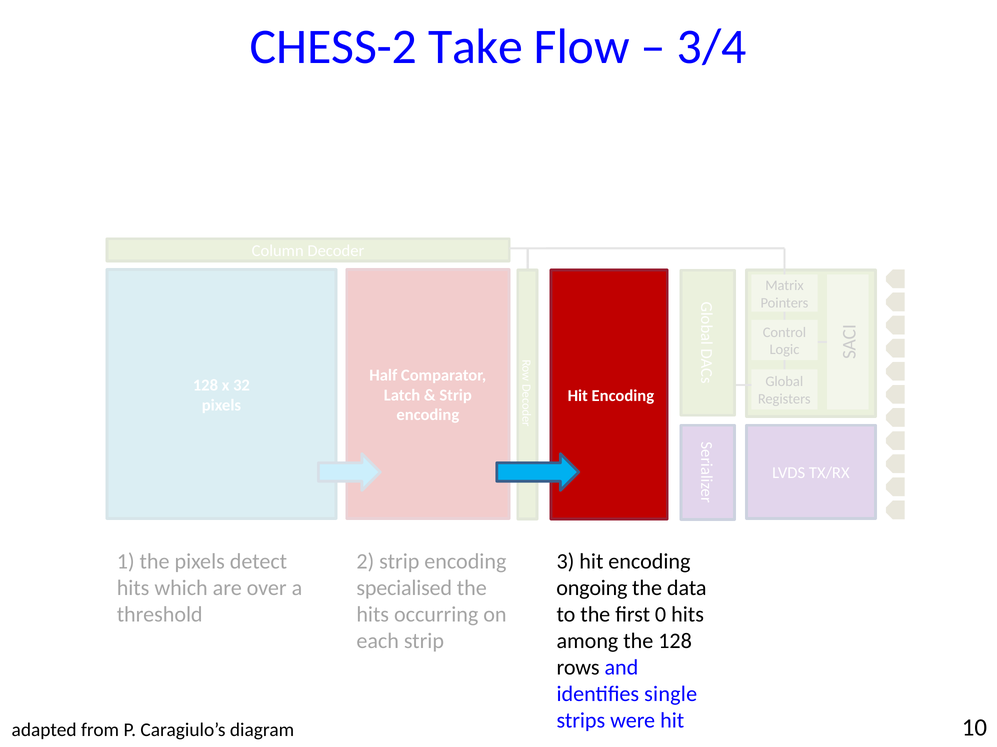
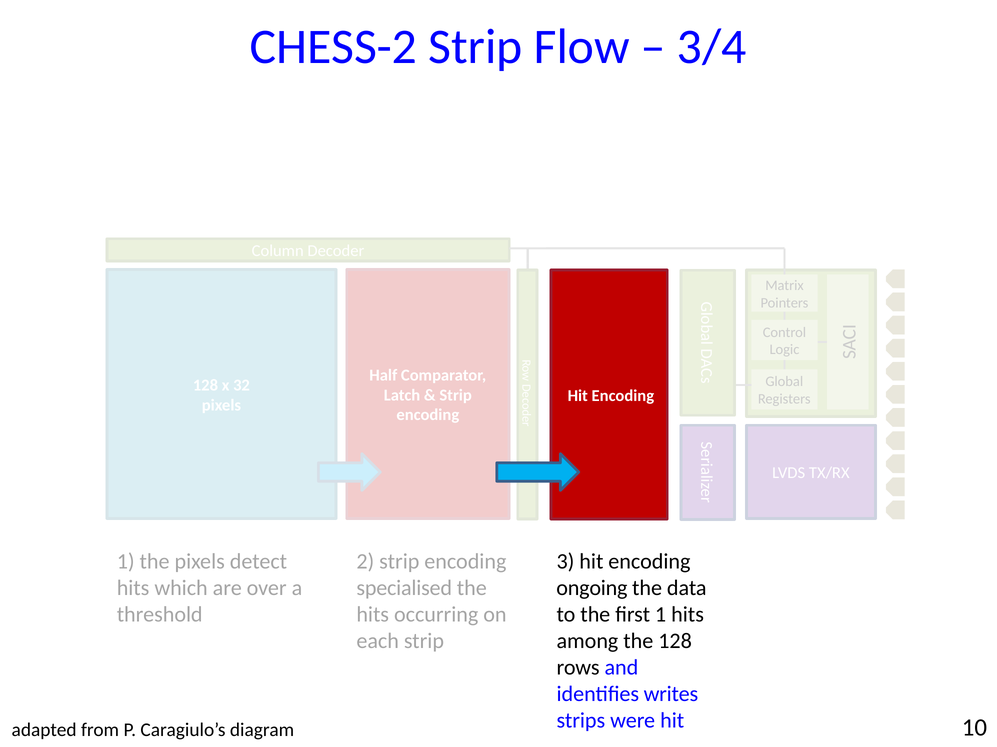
CHESS-2 Take: Take -> Strip
first 0: 0 -> 1
single: single -> writes
